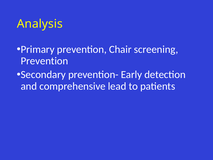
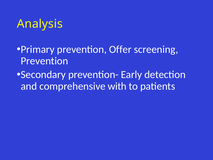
Chair: Chair -> Offer
lead: lead -> with
